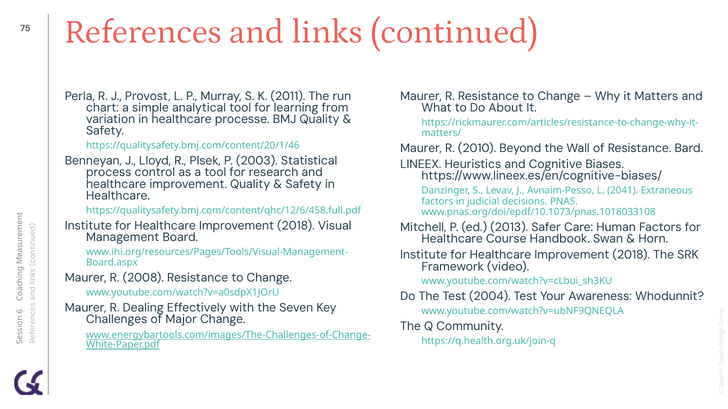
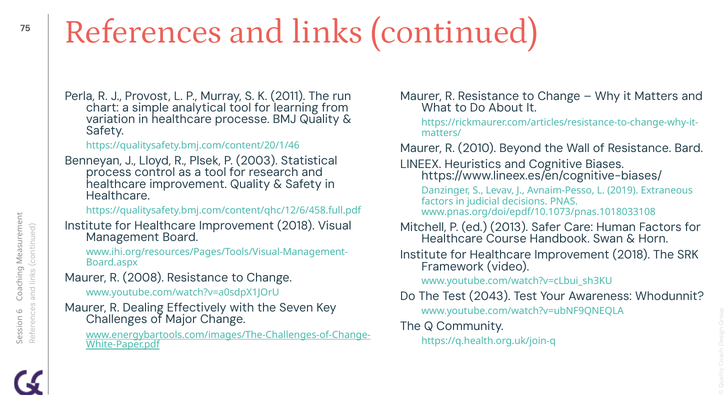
2041: 2041 -> 2019
2004: 2004 -> 2043
